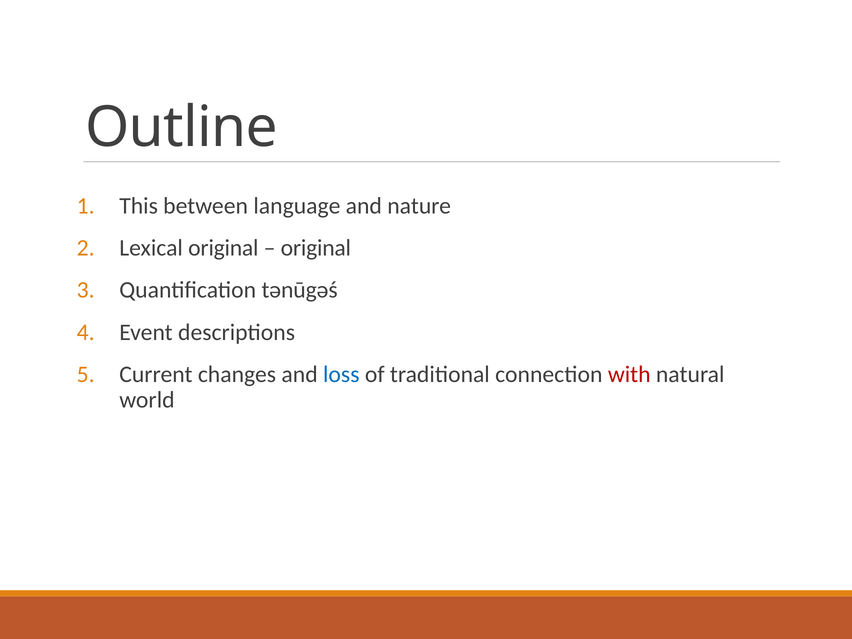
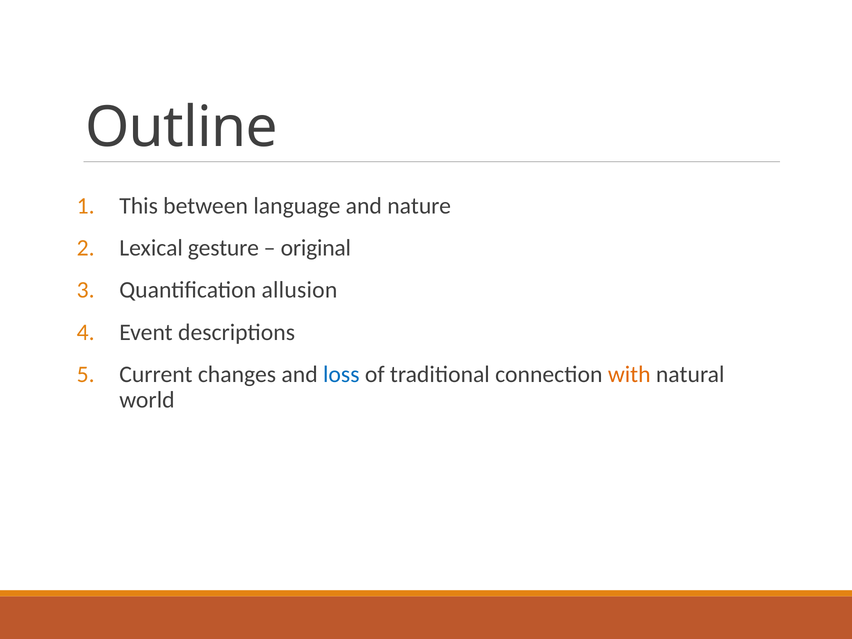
Lexical original: original -> gesture
tənūgəś: tənūgəś -> allusion
with colour: red -> orange
